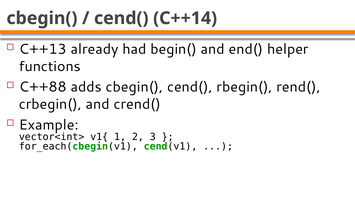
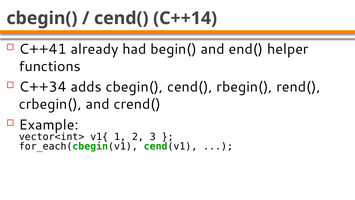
C++13: C++13 -> C++41
C++88: C++88 -> C++34
